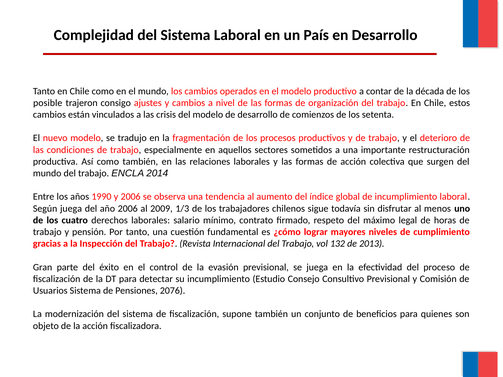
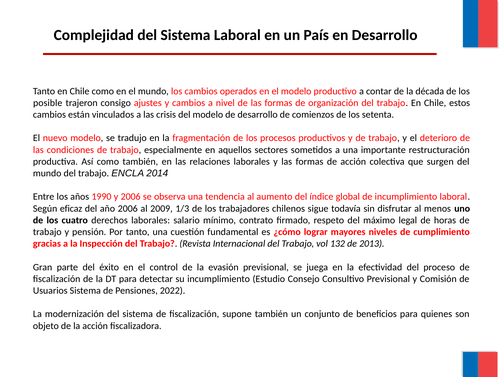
Según juega: juega -> eficaz
2076: 2076 -> 2022
